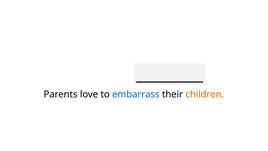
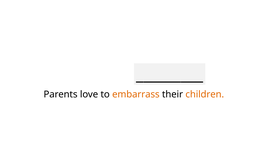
embarrass colour: blue -> orange
